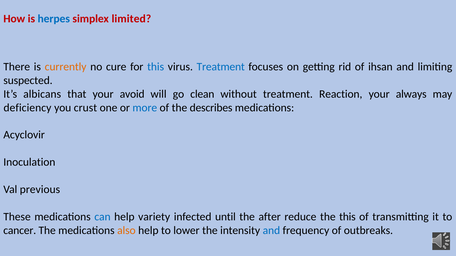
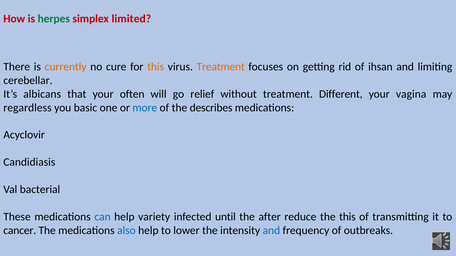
herpes colour: blue -> green
this at (156, 67) colour: blue -> orange
Treatment at (221, 67) colour: blue -> orange
suspected: suspected -> cerebellar
avoid: avoid -> often
clean: clean -> relief
Reaction: Reaction -> Different
always: always -> vagina
deficiency: deficiency -> regardless
crust: crust -> basic
Inoculation: Inoculation -> Candidiasis
previous: previous -> bacterial
also colour: orange -> blue
